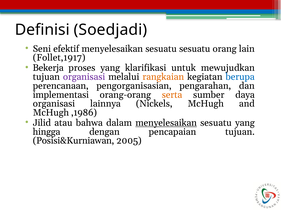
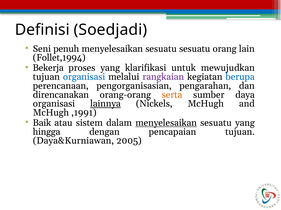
efektif: efektif -> penuh
Follet,1917: Follet,1917 -> Follet,1994
organisasi at (84, 77) colour: purple -> blue
rangkaian colour: orange -> purple
implementasi: implementasi -> direncanakan
lainnya underline: none -> present
,1986: ,1986 -> ,1991
Jilid: Jilid -> Baik
bahwa: bahwa -> sistem
Posisi&Kurniawan: Posisi&Kurniawan -> Daya&Kurniawan
